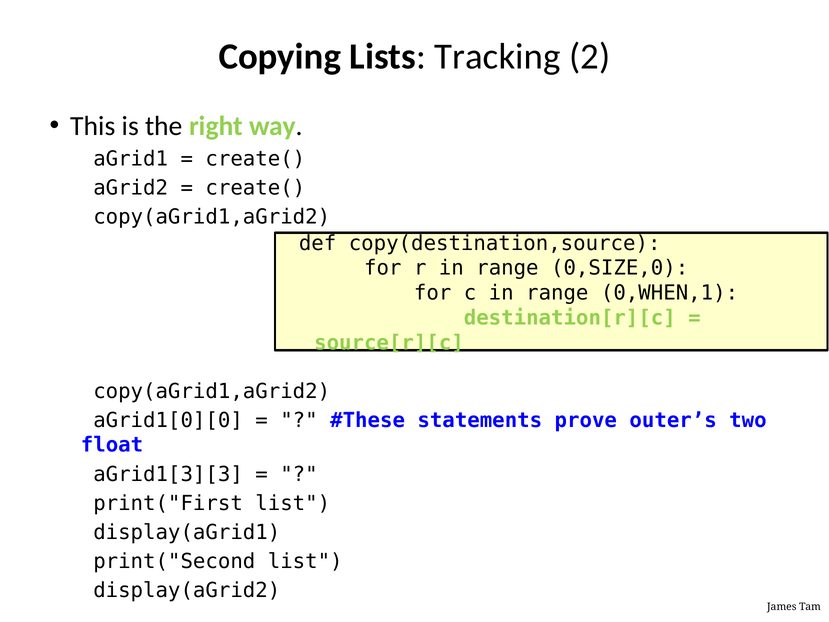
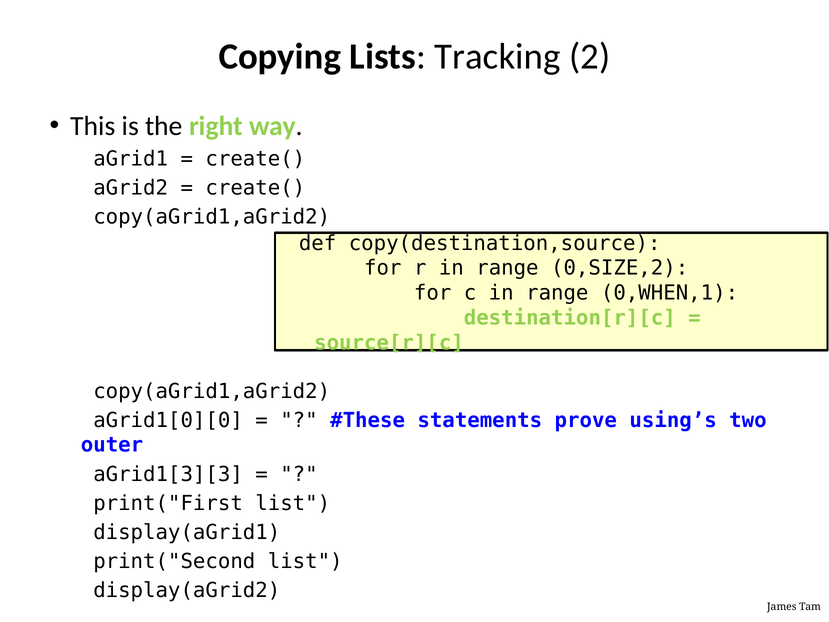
0,SIZE,0: 0,SIZE,0 -> 0,SIZE,2
outer’s: outer’s -> using’s
float: float -> outer
